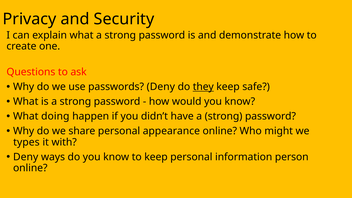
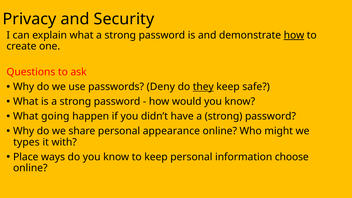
how at (294, 35) underline: none -> present
doing: doing -> going
Deny at (26, 157): Deny -> Place
person: person -> choose
